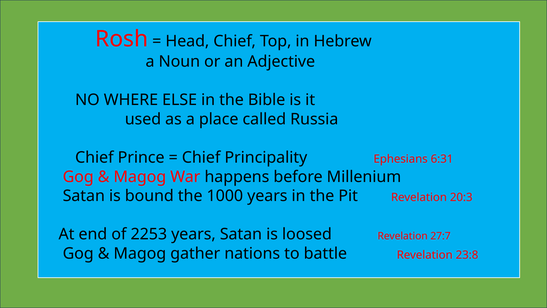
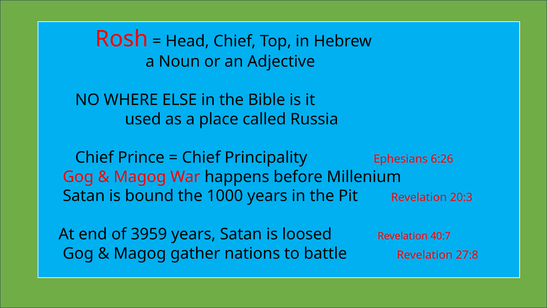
6:31: 6:31 -> 6:26
2253: 2253 -> 3959
27:7: 27:7 -> 40:7
23:8: 23:8 -> 27:8
